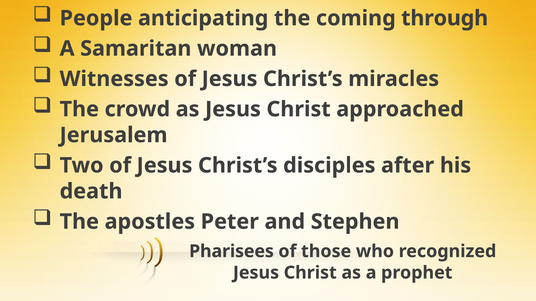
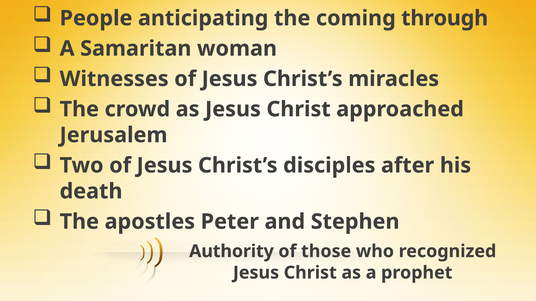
Pharisees: Pharisees -> Authority
